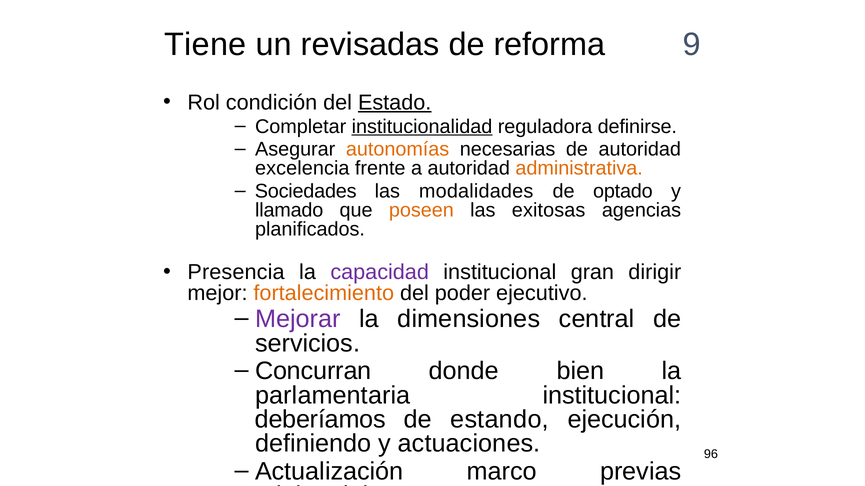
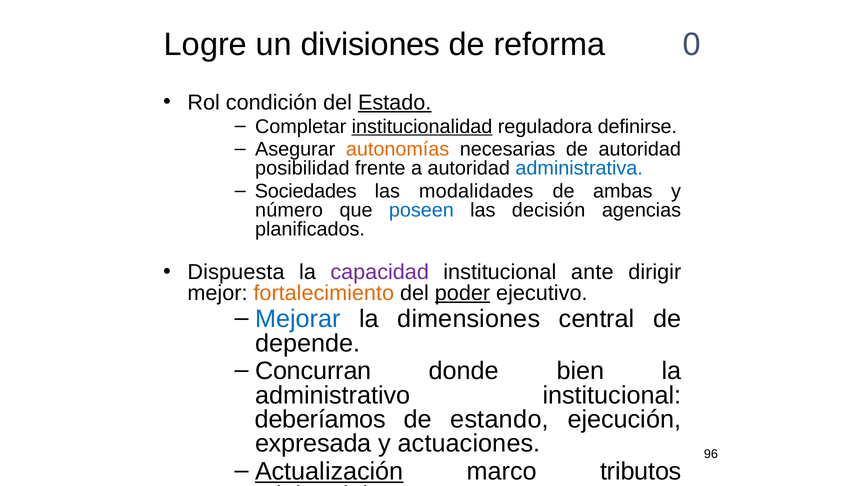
Tiene: Tiene -> Logre
revisadas: revisadas -> divisiones
9: 9 -> 0
excelencia: excelencia -> posibilidad
administrativa colour: orange -> blue
optado: optado -> ambas
llamado: llamado -> número
poseen colour: orange -> blue
exitosas: exitosas -> decisión
Presencia: Presencia -> Dispuesta
gran: gran -> ante
poder underline: none -> present
Mejorar at (298, 319) colour: purple -> blue
servicios: servicios -> depende
parlamentaria: parlamentaria -> administrativo
definiendo: definiendo -> expresada
Actualización underline: none -> present
previas: previas -> tributos
